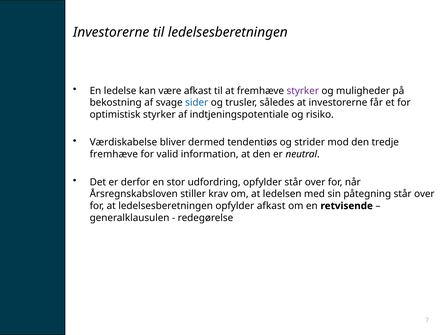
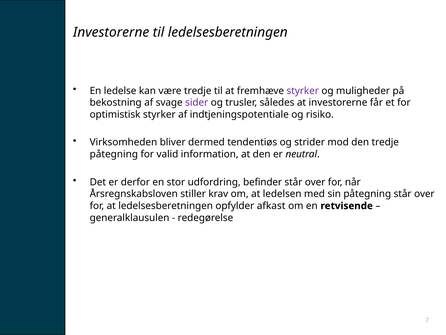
være afkast: afkast -> tredje
sider colour: blue -> purple
Værdiskabelse: Værdiskabelse -> Virksomheden
fremhæve at (114, 154): fremhæve -> påtegning
udfordring opfylder: opfylder -> befinder
